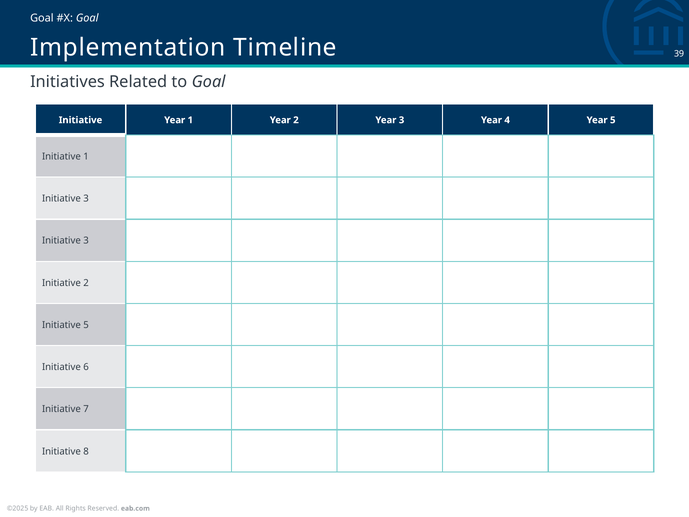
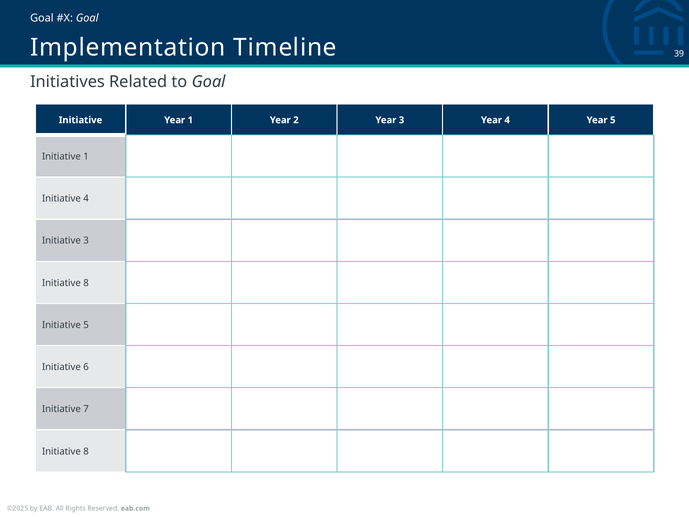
3 at (86, 199): 3 -> 4
2 at (86, 283): 2 -> 8
